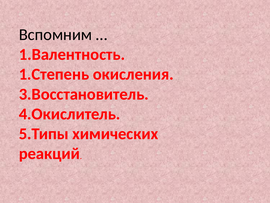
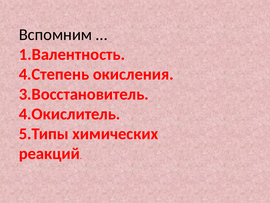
1.Степень: 1.Степень -> 4.Степень
